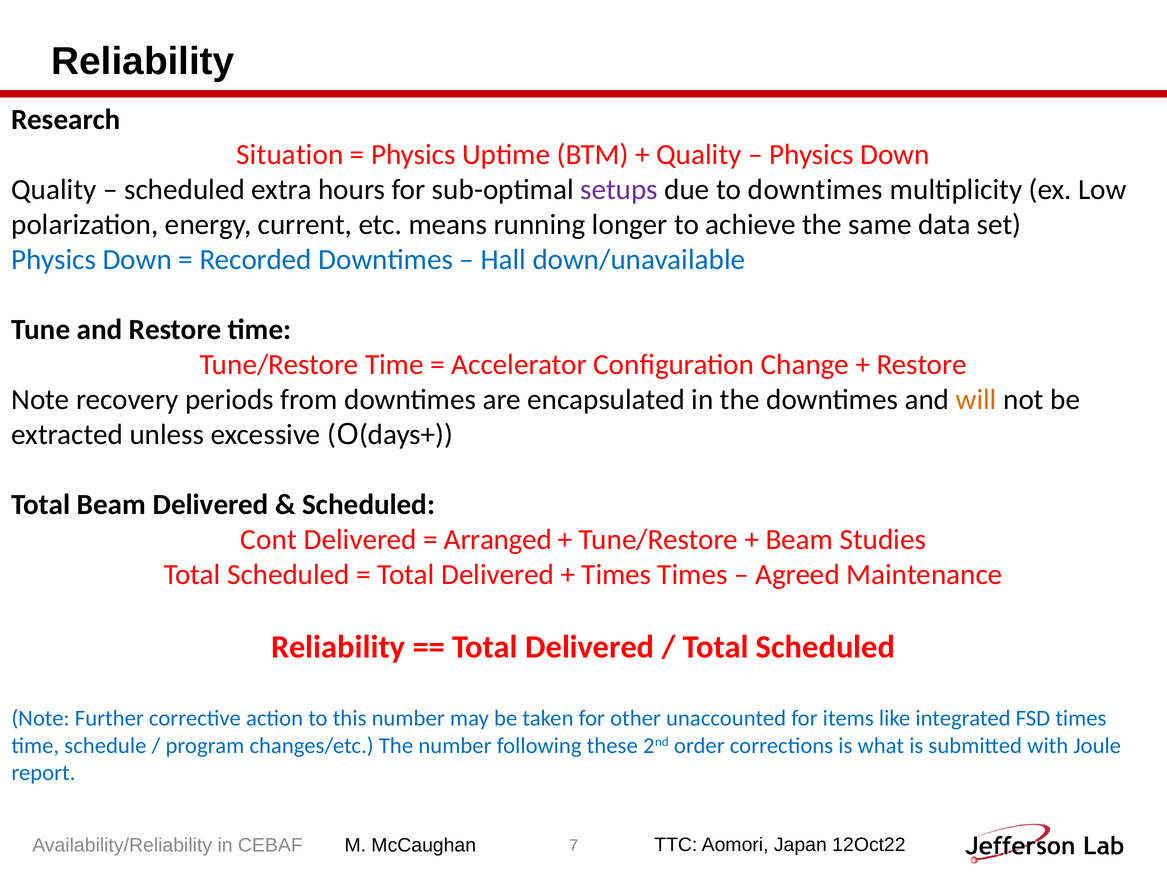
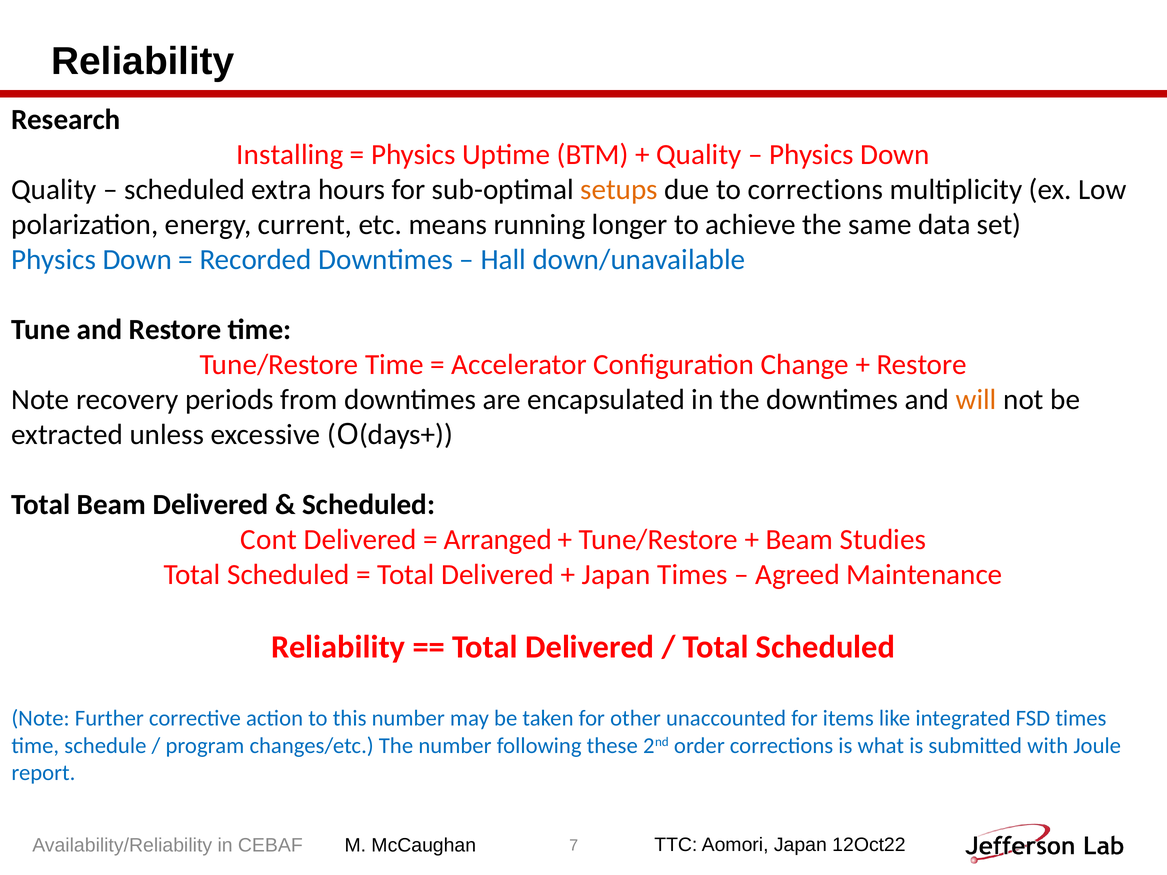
Situation: Situation -> Installing
setups colour: purple -> orange
to downtimes: downtimes -> corrections
Times at (616, 575): Times -> Japan
